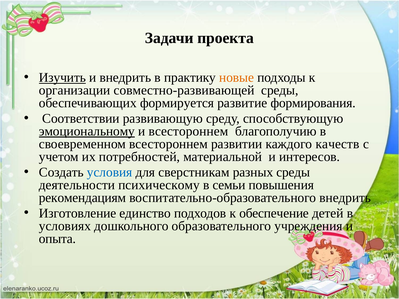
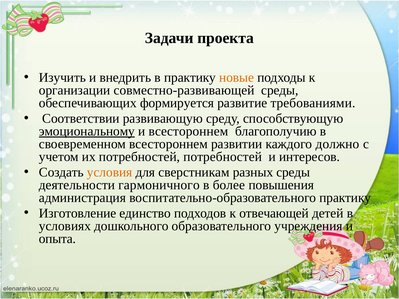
Изучить underline: present -> none
формирования: формирования -> требованиями
качеств: качеств -> должно
потребностей материальной: материальной -> потребностей
условия colour: blue -> orange
психическому: психическому -> гармоничного
семьи: семьи -> более
рекомендациям: рекомендациям -> администрация
воспитательно-образовательного внедрить: внедрить -> практику
обеспечение: обеспечение -> отвечающей
